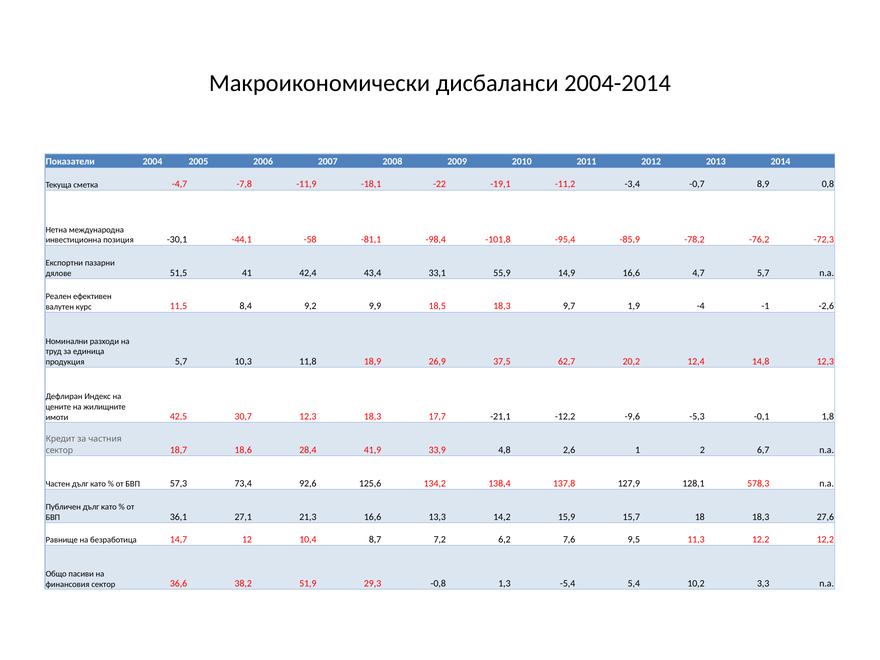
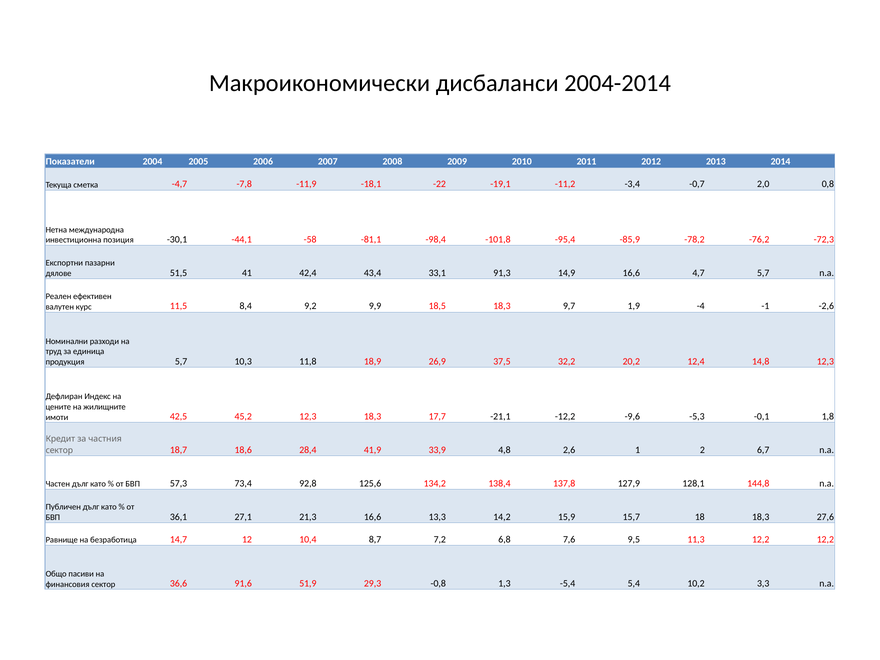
8,9: 8,9 -> 2,0
55,9: 55,9 -> 91,3
62,7: 62,7 -> 32,2
30,7: 30,7 -> 45,2
92,6: 92,6 -> 92,8
578,3: 578,3 -> 144,8
6,2: 6,2 -> 6,8
38,2: 38,2 -> 91,6
